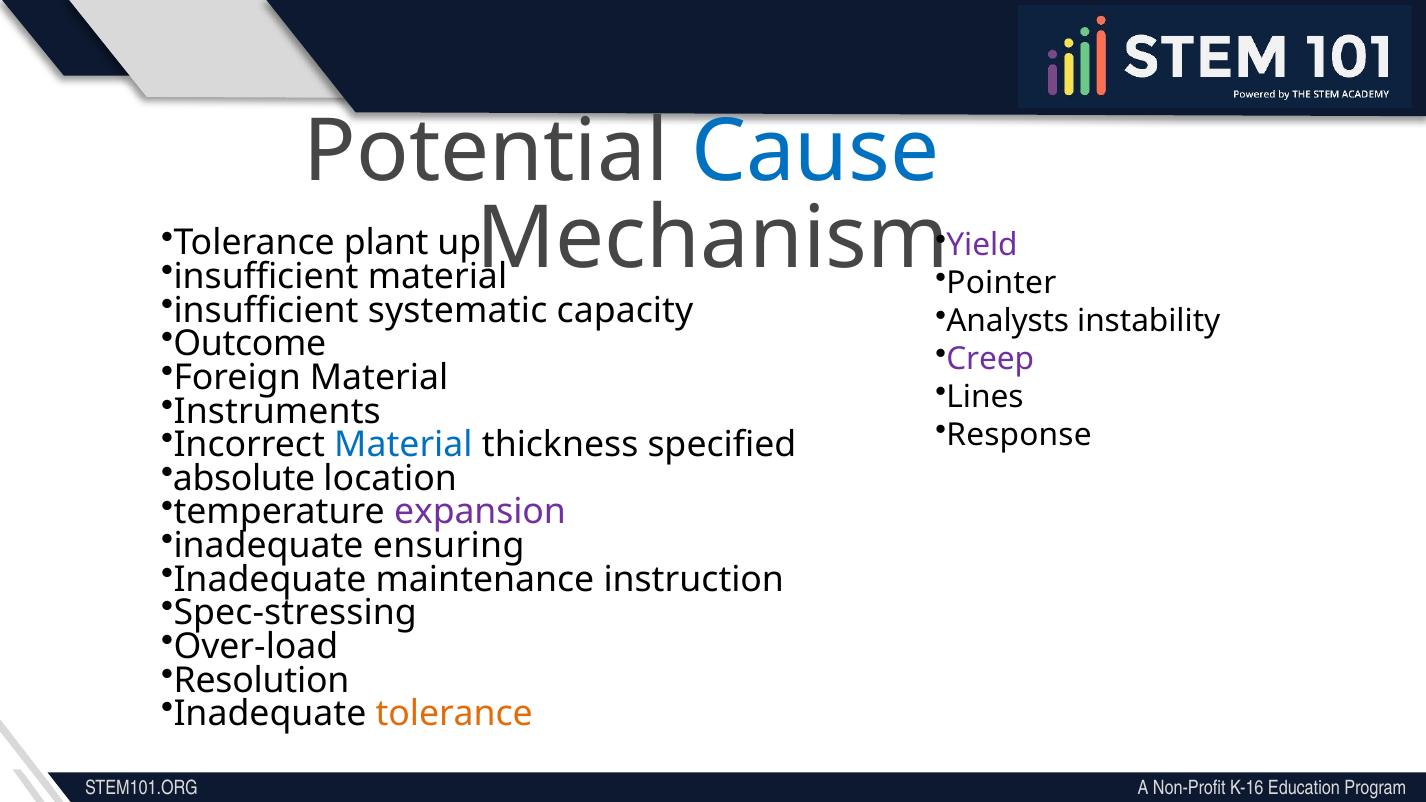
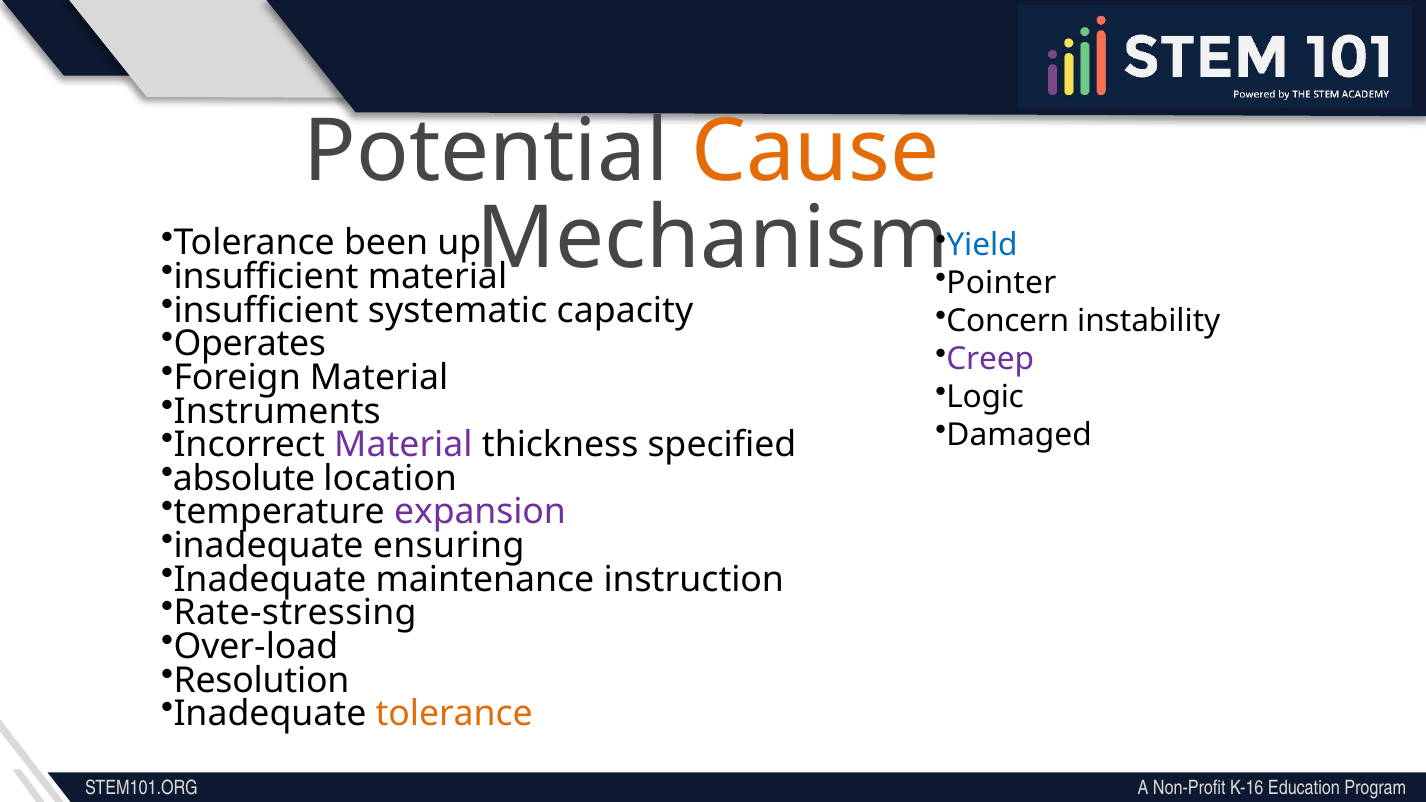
Cause colour: blue -> orange
plant: plant -> been
Yield colour: purple -> blue
Analysts: Analysts -> Concern
Outcome: Outcome -> Operates
Lines: Lines -> Logic
Response: Response -> Damaged
Material at (403, 445) colour: blue -> purple
Spec-stressing: Spec-stressing -> Rate-stressing
